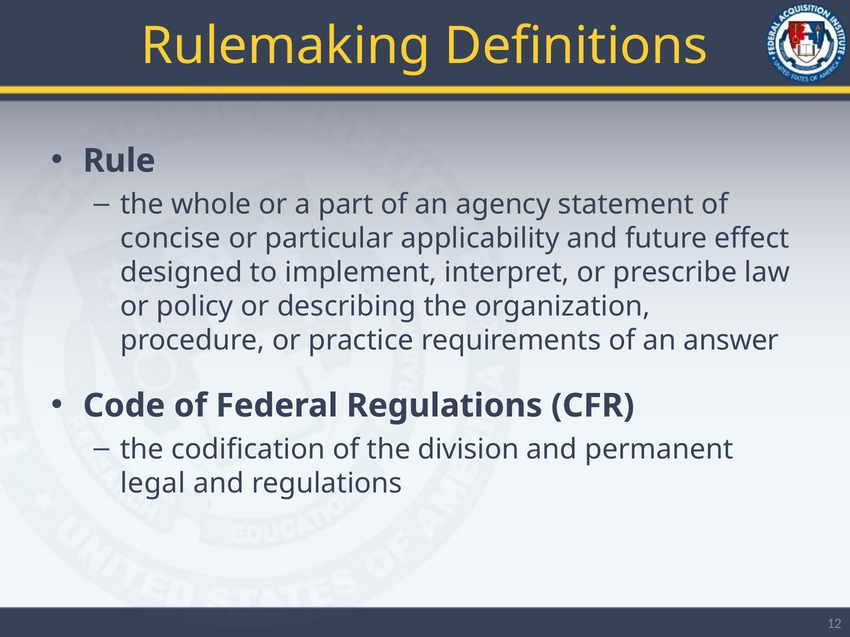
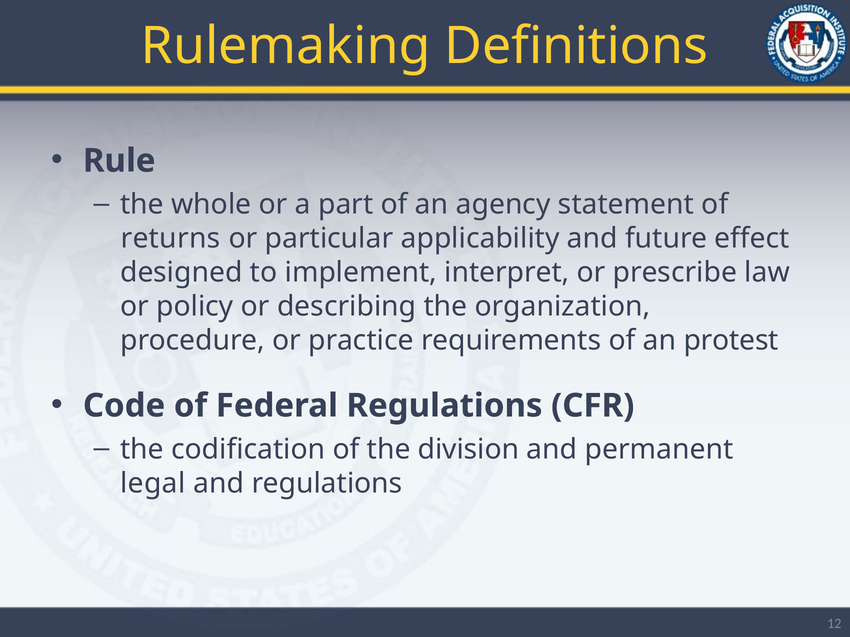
concise: concise -> returns
answer: answer -> protest
